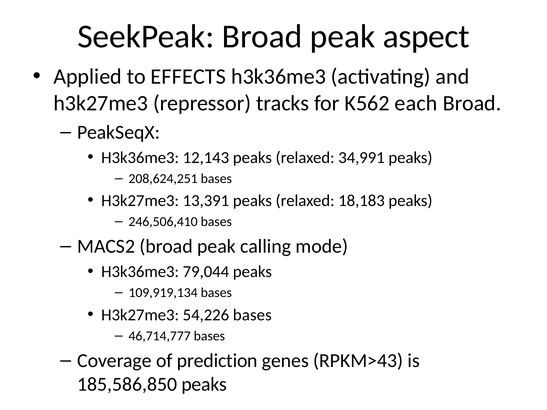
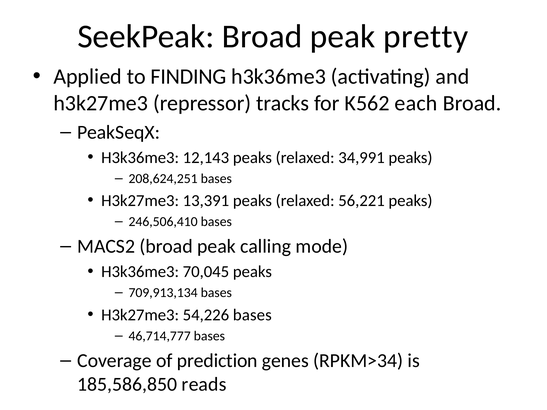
aspect: aspect -> pretty
EFFECTS: EFFECTS -> FINDING
18,183: 18,183 -> 56,221
79,044: 79,044 -> 70,045
109,919,134: 109,919,134 -> 709,913,134
RPKM>43: RPKM>43 -> RPKM>34
185,586,850 peaks: peaks -> reads
